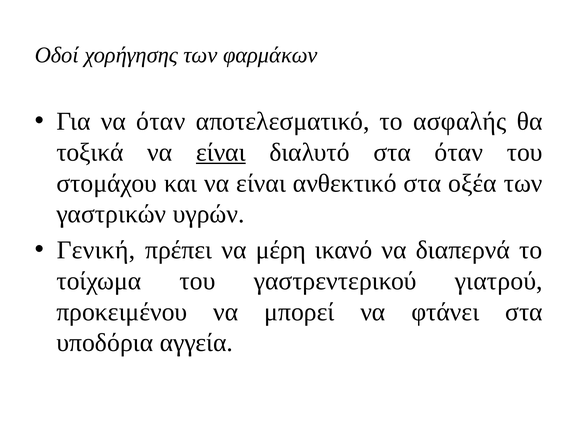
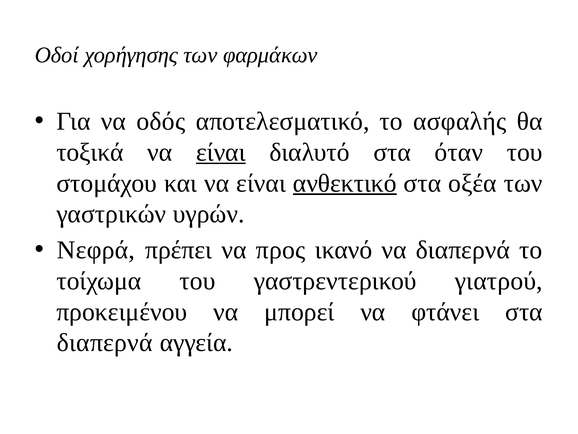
να όταν: όταν -> οδός
ανθεκτικό underline: none -> present
Γενική: Γενική -> Νεφρά
μέρη: μέρη -> προς
υποδόρια at (105, 342): υποδόρια -> διαπερνά
